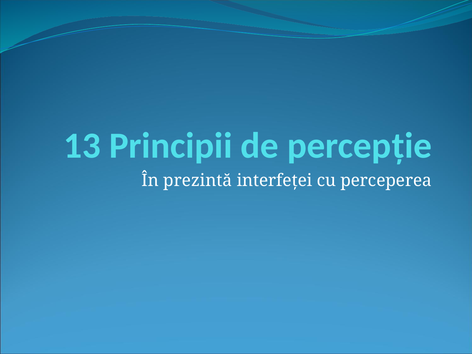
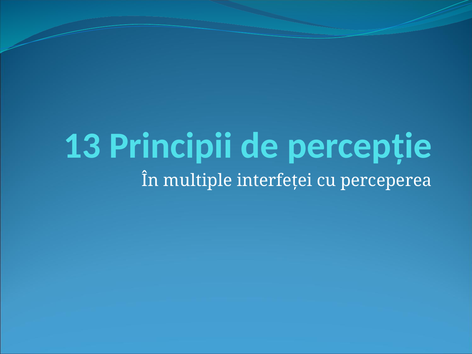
prezintă: prezintă -> multiple
